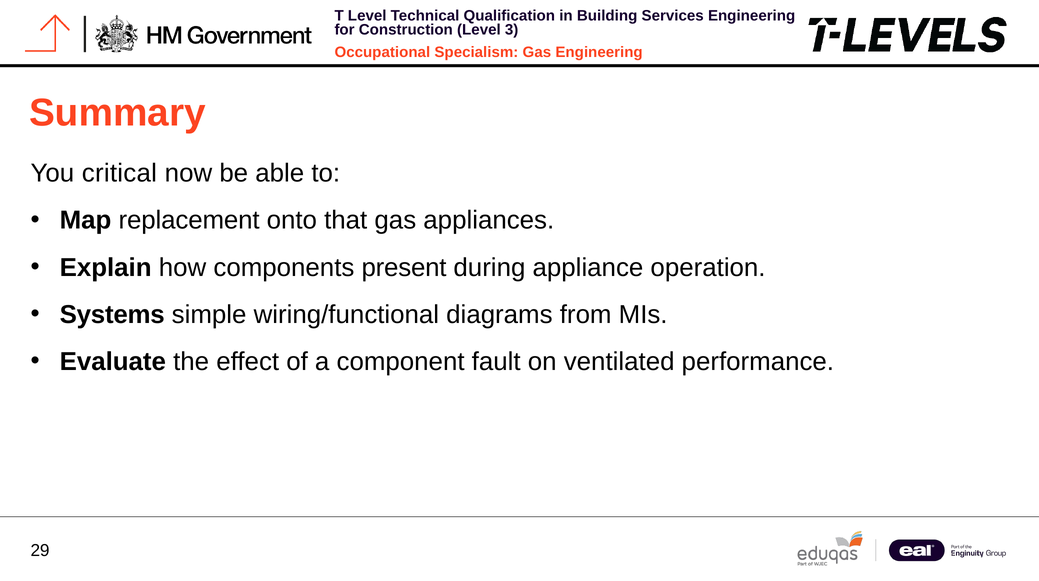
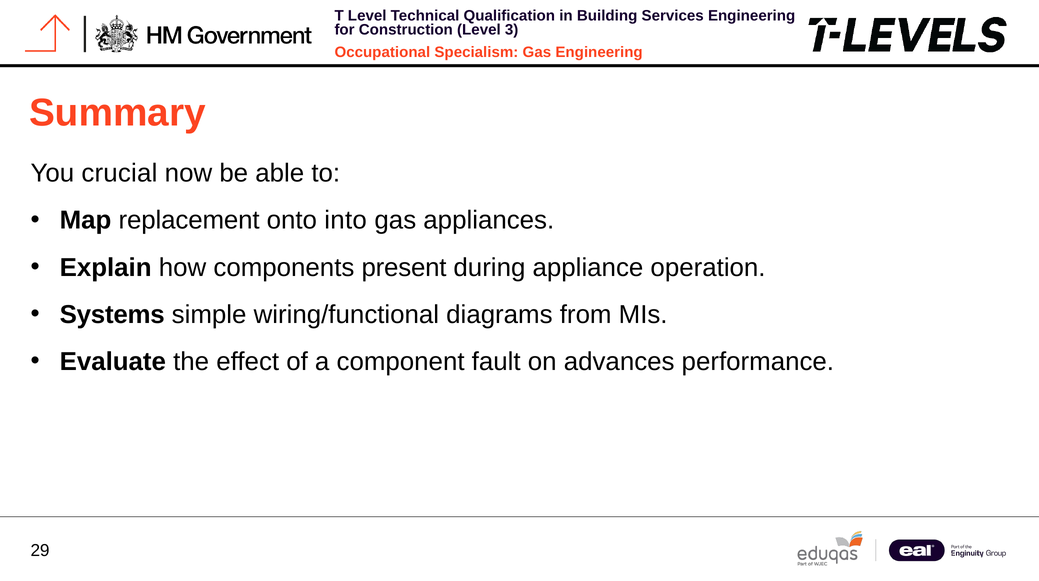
critical: critical -> crucial
that: that -> into
ventilated: ventilated -> advances
